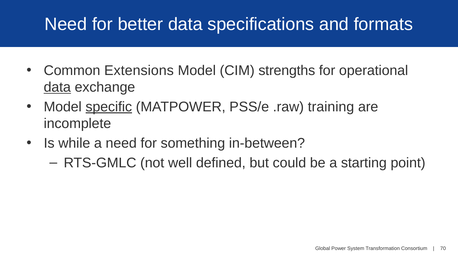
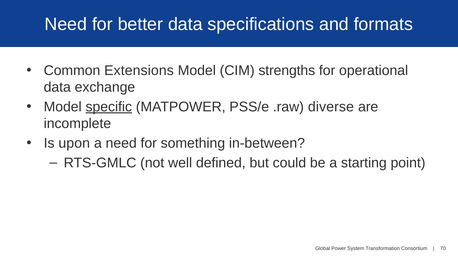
data at (57, 87) underline: present -> none
training: training -> diverse
while: while -> upon
